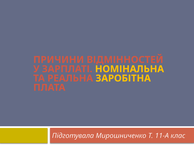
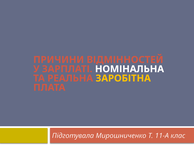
НОМІНАЛЬНА colour: yellow -> white
